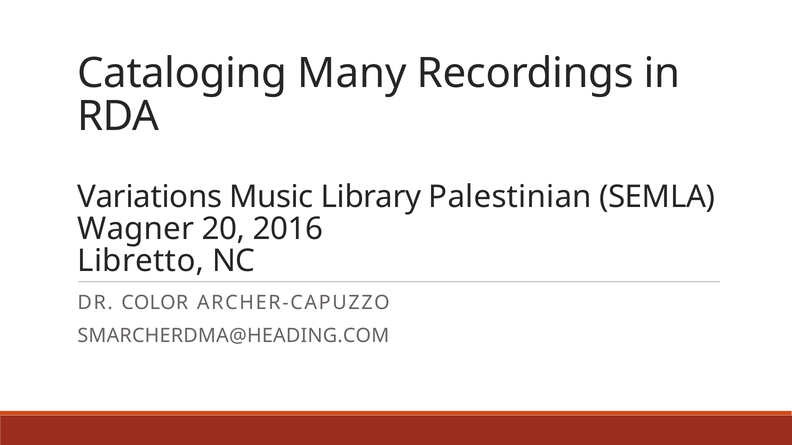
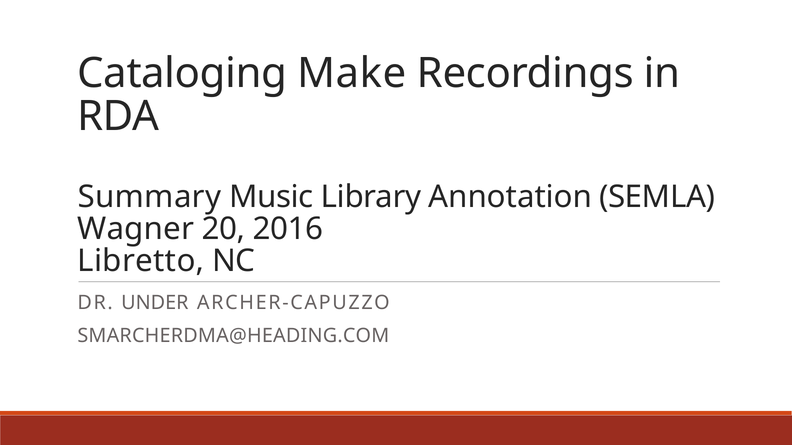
Many: Many -> Make
Variations: Variations -> Summary
Palestinian: Palestinian -> Annotation
COLOR: COLOR -> UNDER
